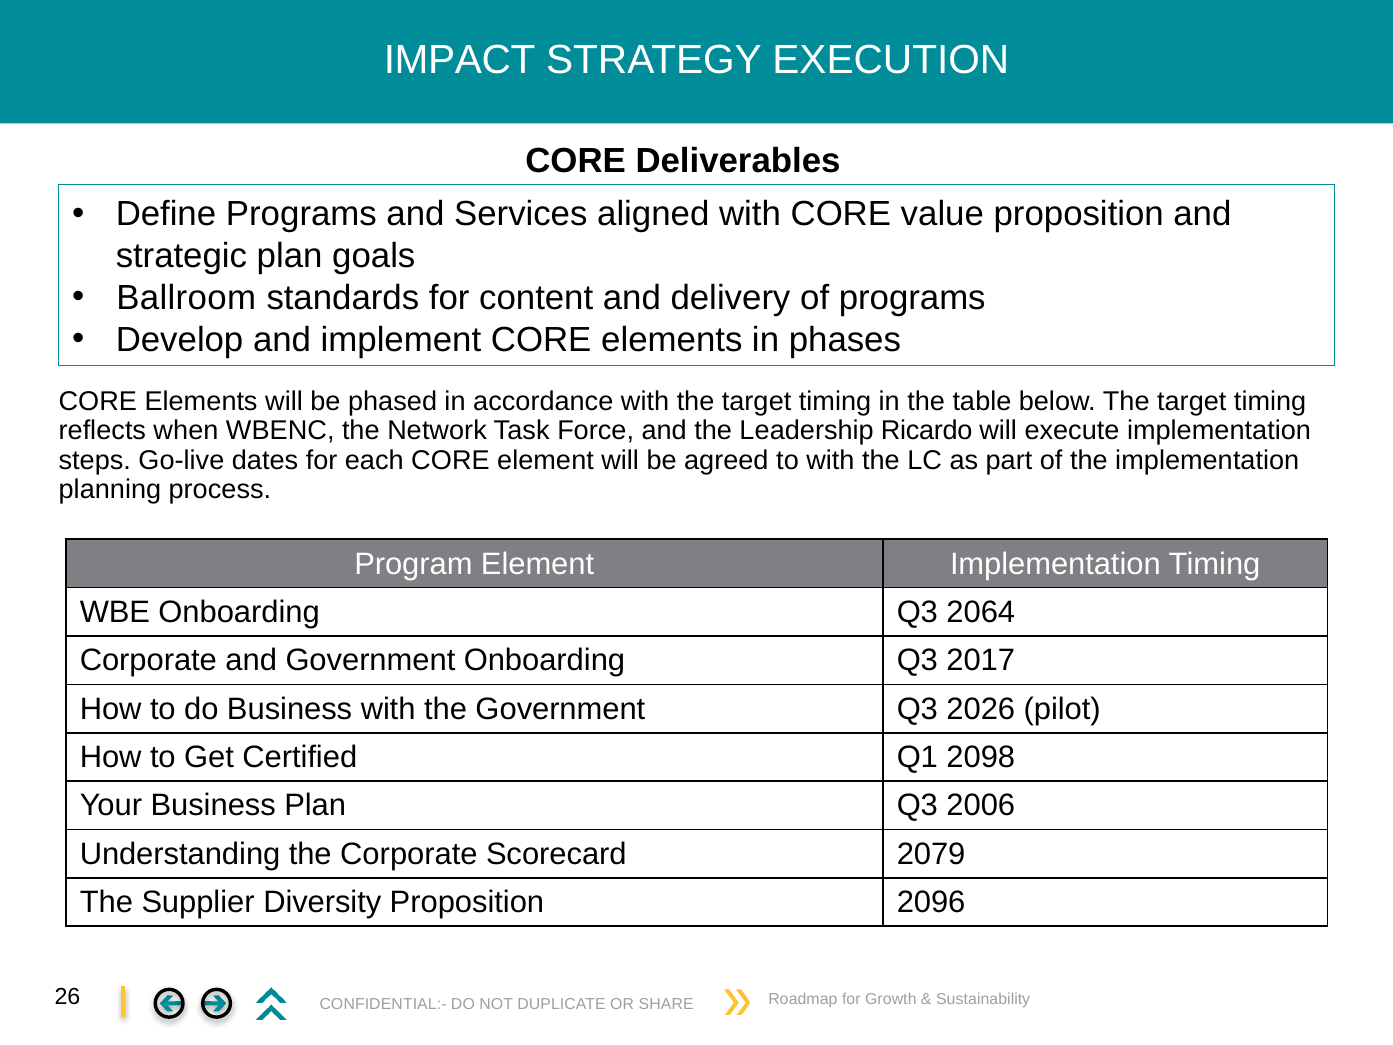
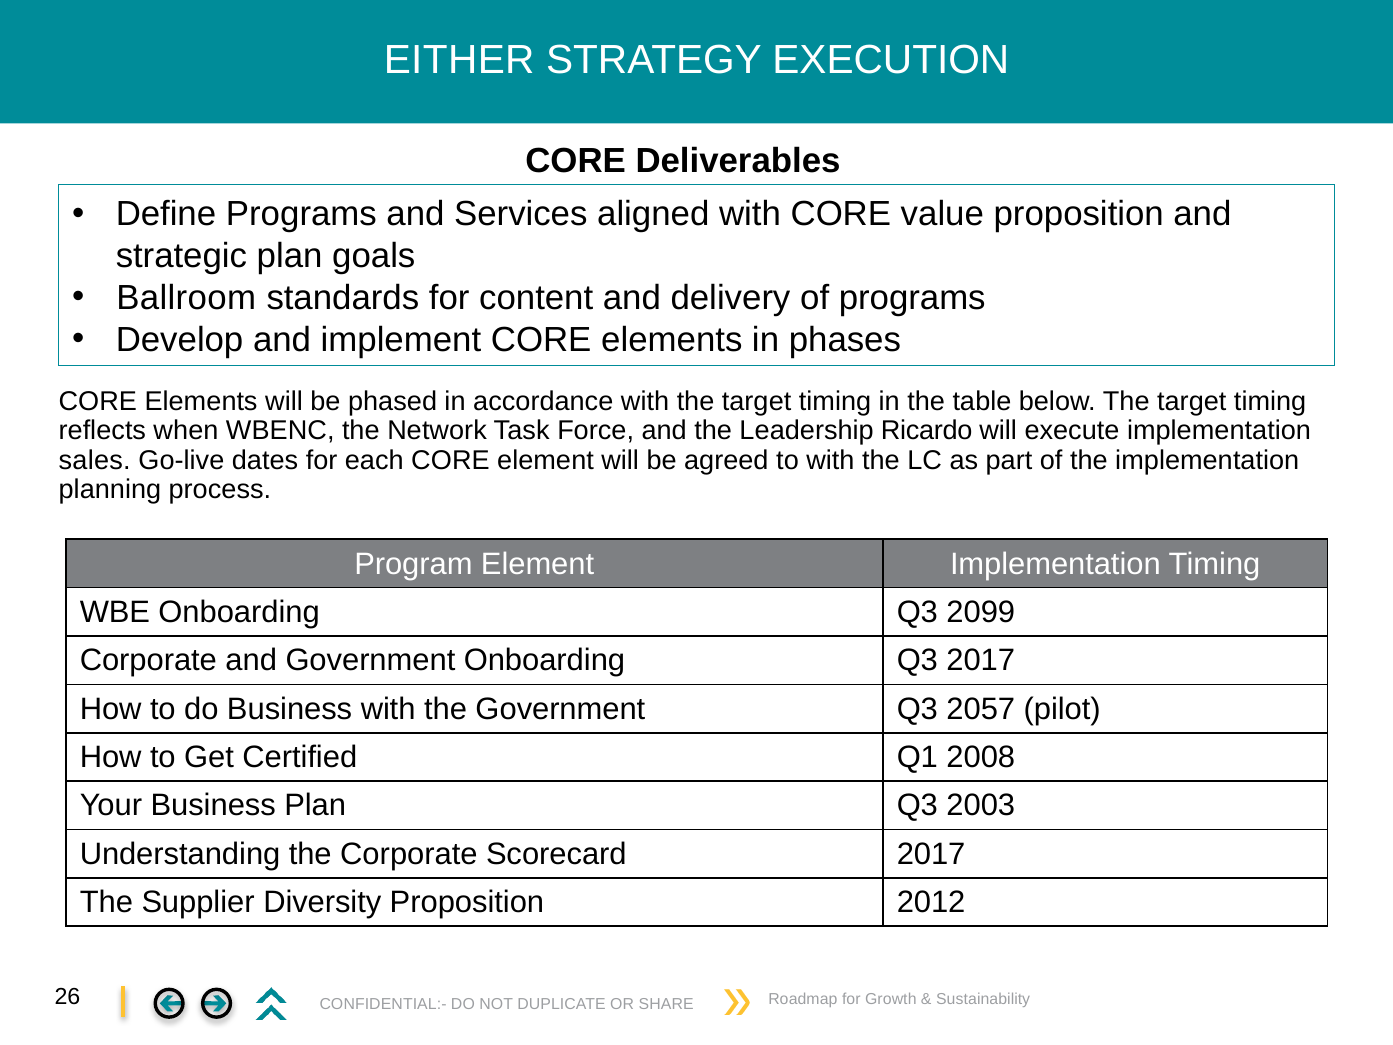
IMPACT: IMPACT -> EITHER
steps: steps -> sales
2064: 2064 -> 2099
2026: 2026 -> 2057
2098: 2098 -> 2008
2006: 2006 -> 2003
Scorecard 2079: 2079 -> 2017
2096: 2096 -> 2012
